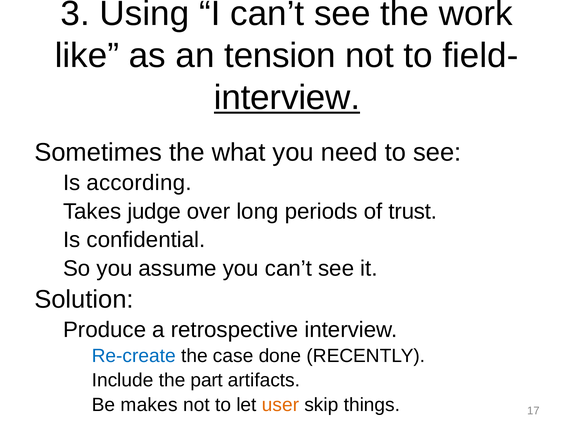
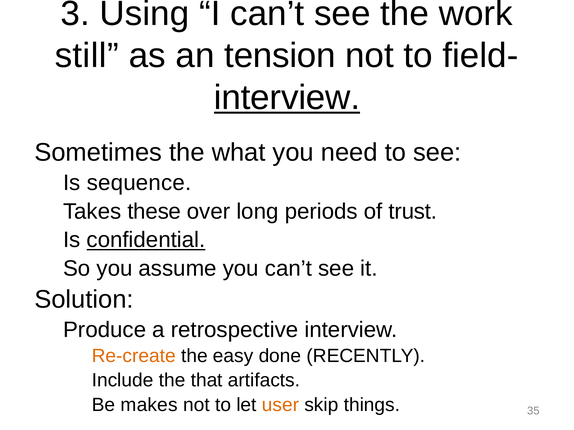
like: like -> still
according: according -> sequence
judge: judge -> these
confidential underline: none -> present
Re-create colour: blue -> orange
case: case -> easy
part: part -> that
17: 17 -> 35
